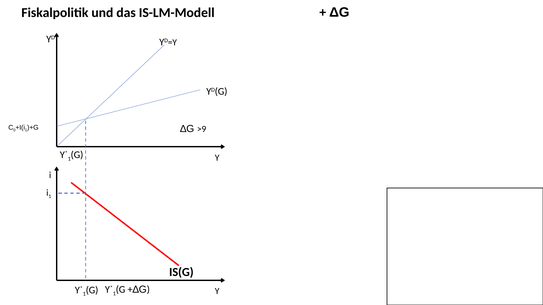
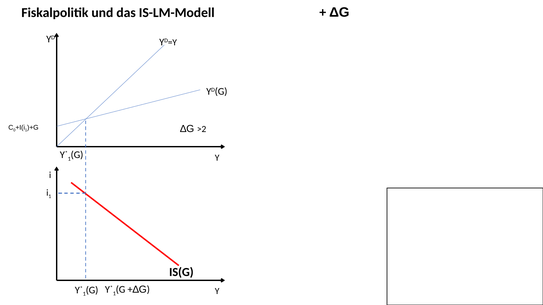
>9: >9 -> >2
